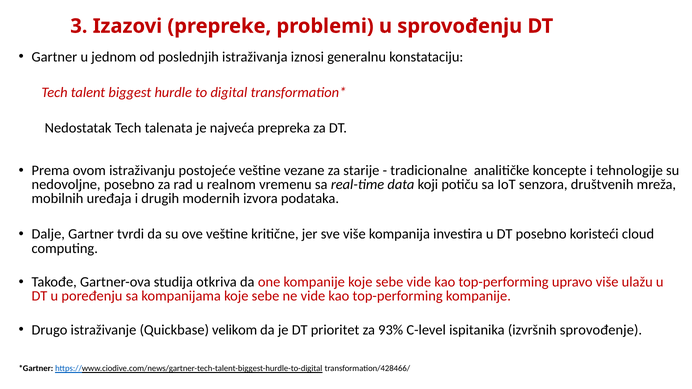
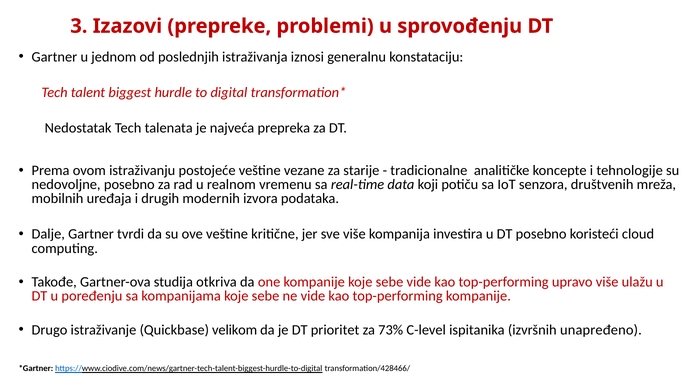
93%: 93% -> 73%
sprovođenje: sprovođenje -> unapređeno
